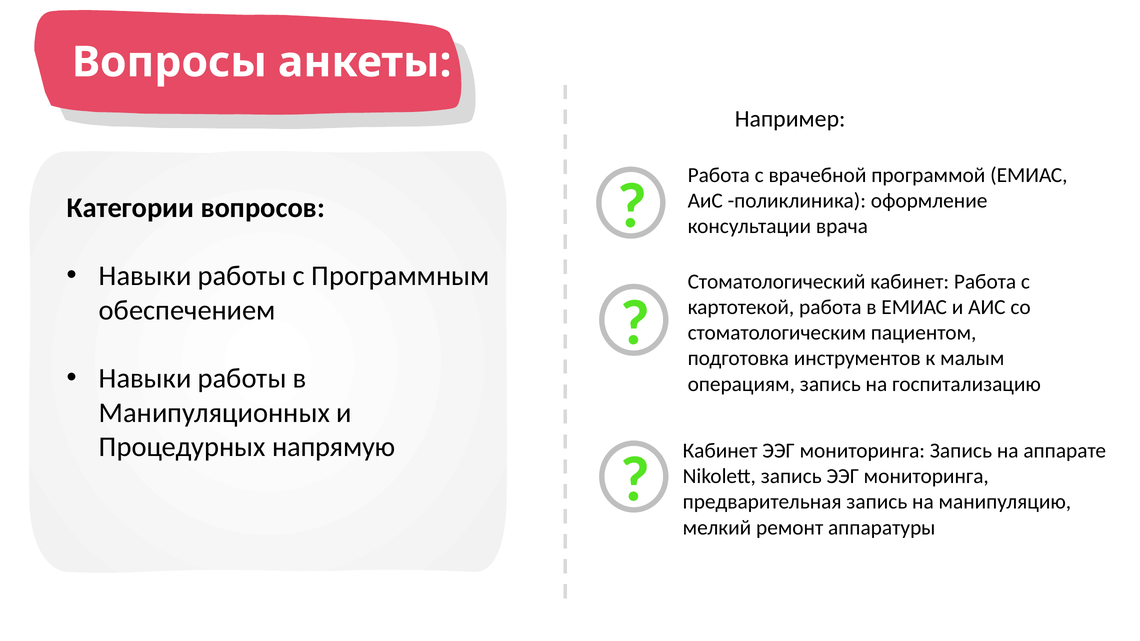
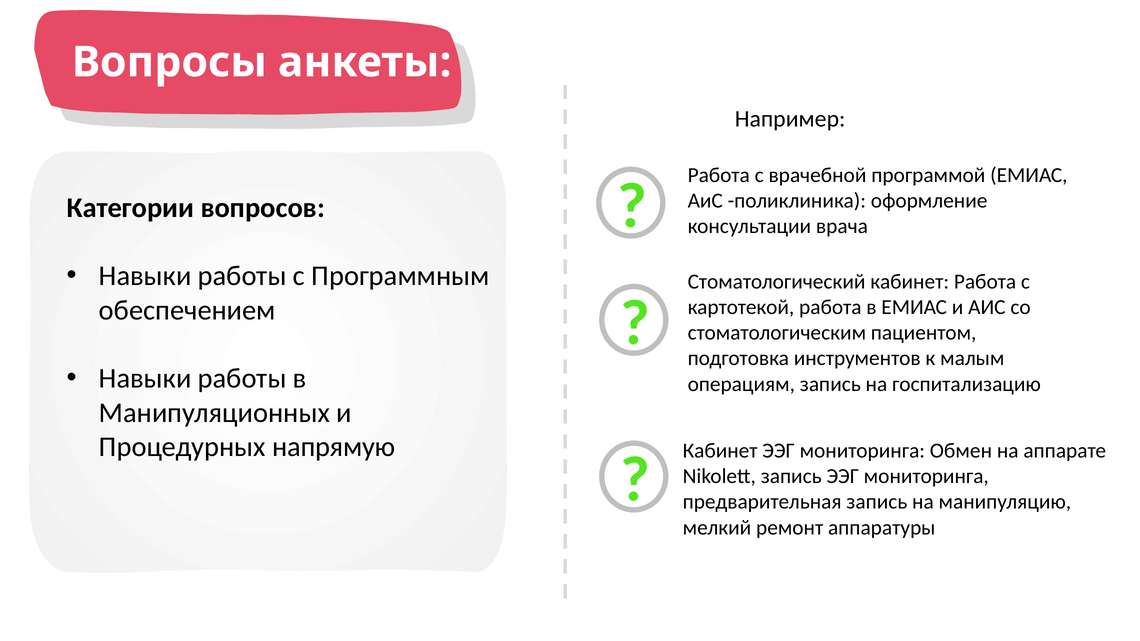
мониторинга Запись: Запись -> Обмен
